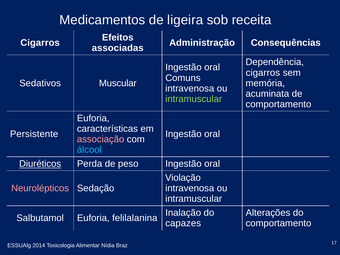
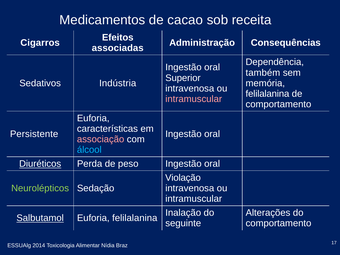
ligeira: ligeira -> cacao
cigarros at (263, 73): cigarros -> também
Comuns: Comuns -> Superior
Muscular: Muscular -> Indústria
acuminata at (267, 94): acuminata -> felilalanina
intramuscular at (194, 99) colour: light green -> pink
Neurolépticos colour: pink -> light green
Salbutamol underline: none -> present
capazes: capazes -> seguinte
